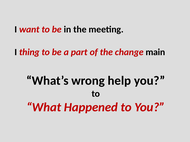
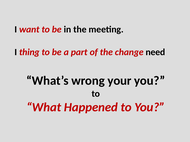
main: main -> need
help: help -> your
